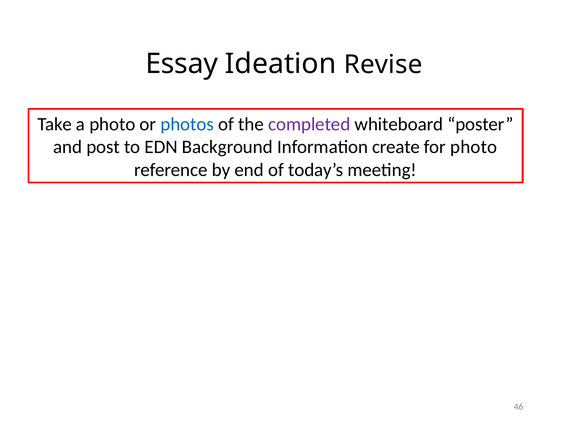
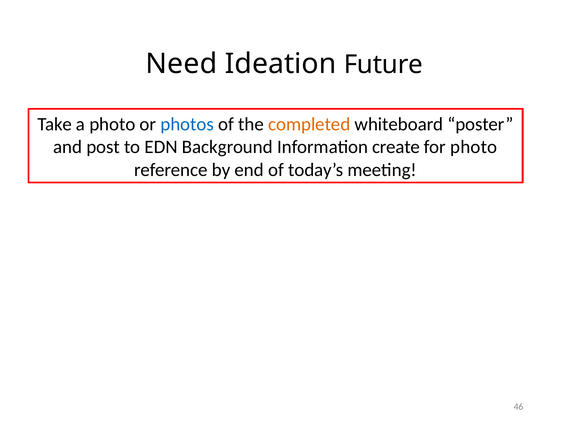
Essay: Essay -> Need
Revise: Revise -> Future
completed colour: purple -> orange
